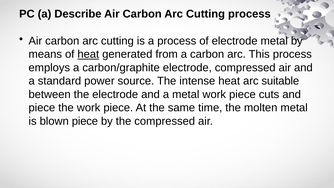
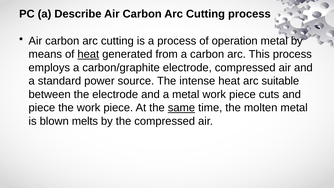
of electrode: electrode -> operation
same underline: none -> present
blown piece: piece -> melts
